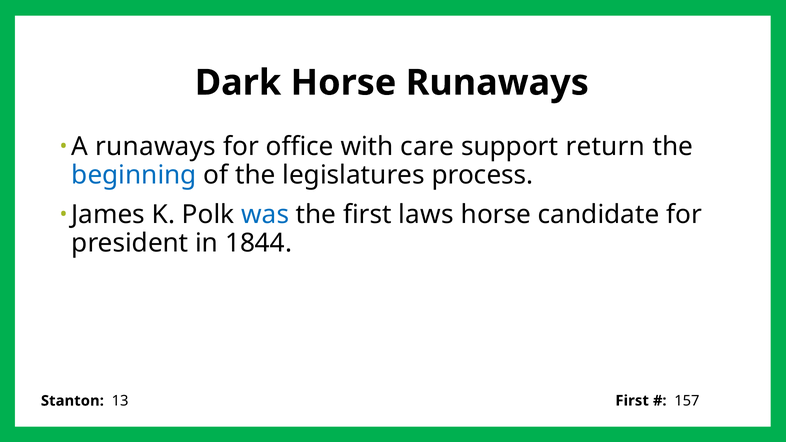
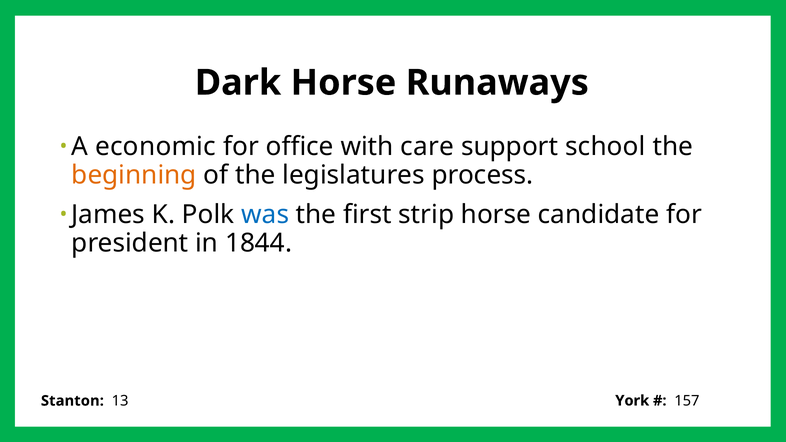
A runaways: runaways -> economic
return: return -> school
beginning colour: blue -> orange
laws: laws -> strip
13 First: First -> York
